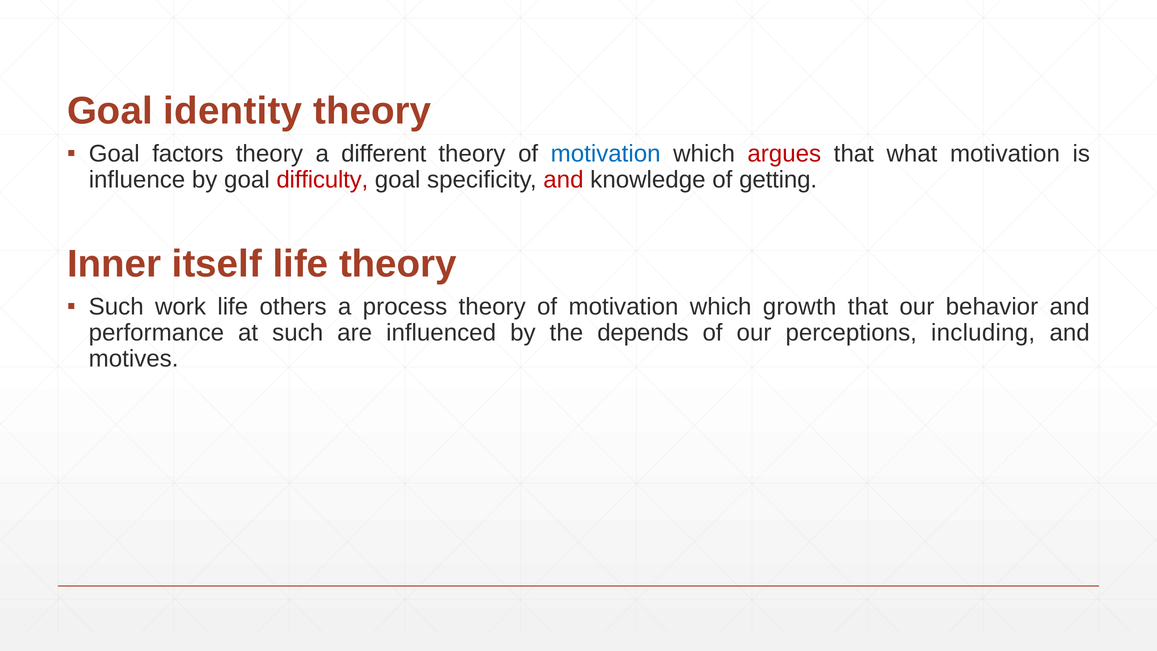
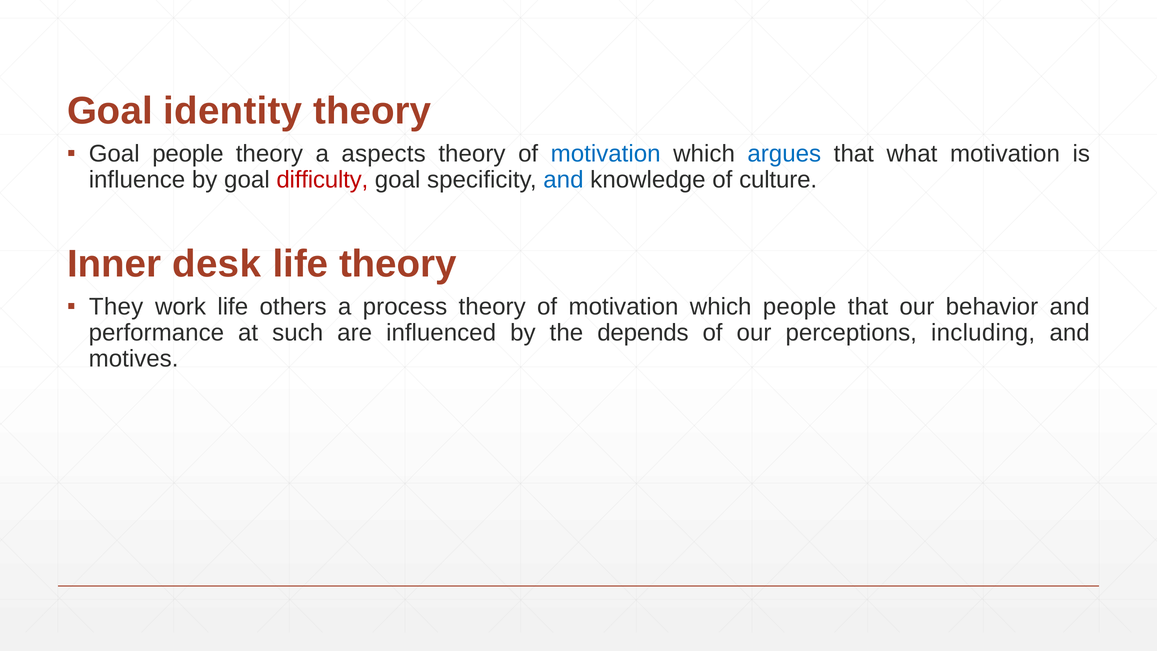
Goal factors: factors -> people
different: different -> aspects
argues colour: red -> blue
and at (563, 180) colour: red -> blue
getting: getting -> culture
itself: itself -> desk
Such at (116, 307): Such -> They
which growth: growth -> people
